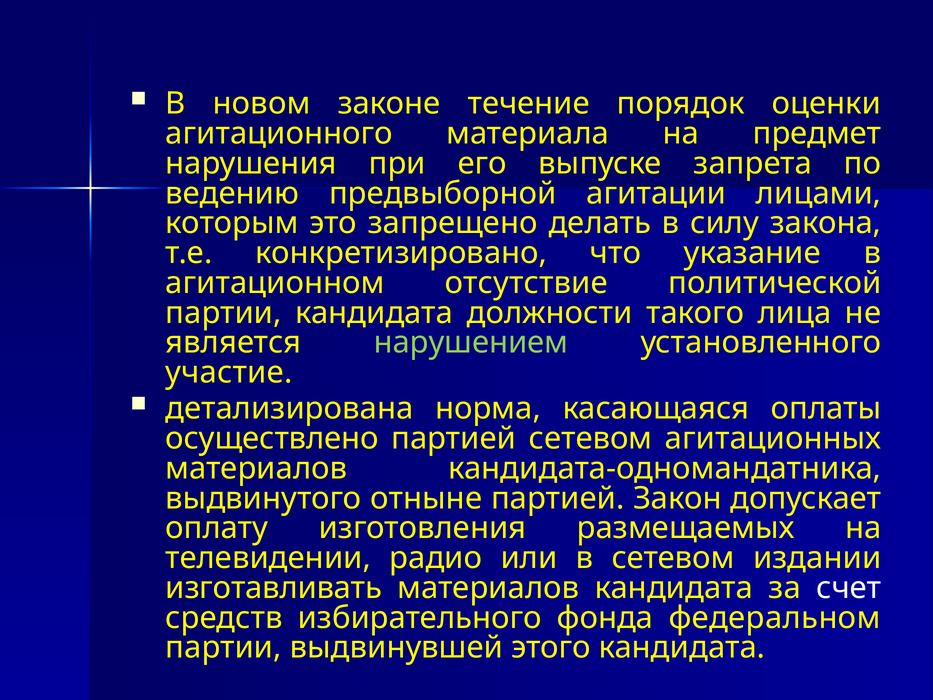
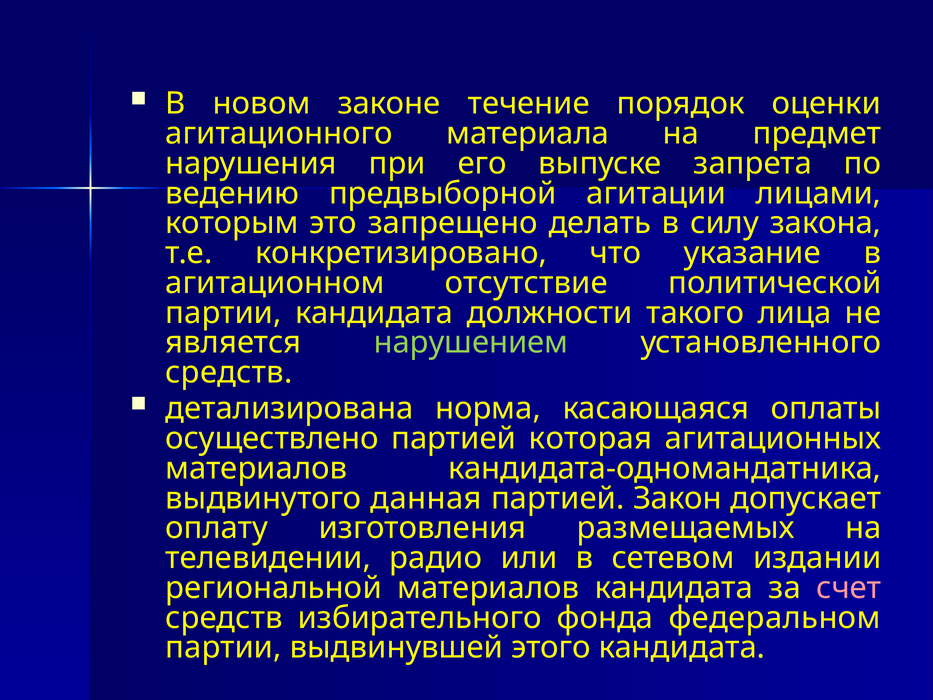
участие at (229, 372): участие -> средств
партией сетевом: сетевом -> которая
отныне: отныне -> данная
изготавливать: изготавливать -> региональной
счет colour: white -> pink
